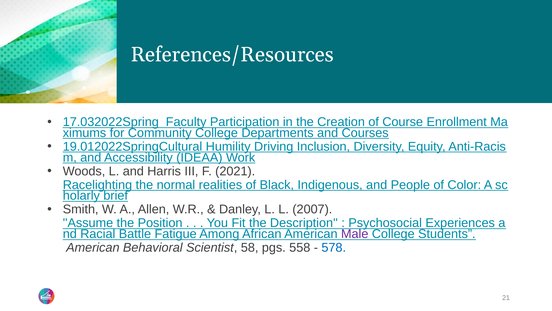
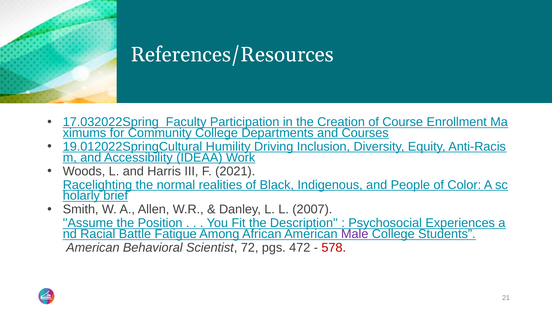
58: 58 -> 72
558: 558 -> 472
578 colour: blue -> red
